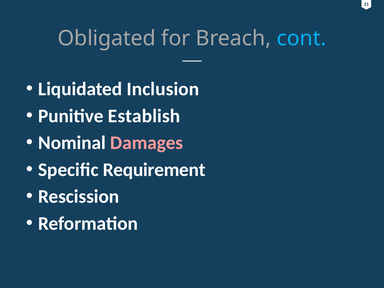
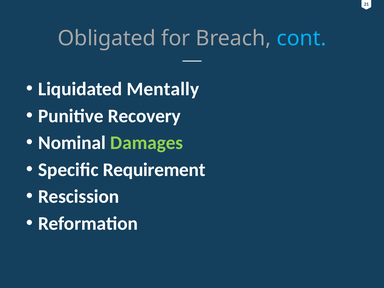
Inclusion: Inclusion -> Mentally
Establish: Establish -> Recovery
Damages colour: pink -> light green
